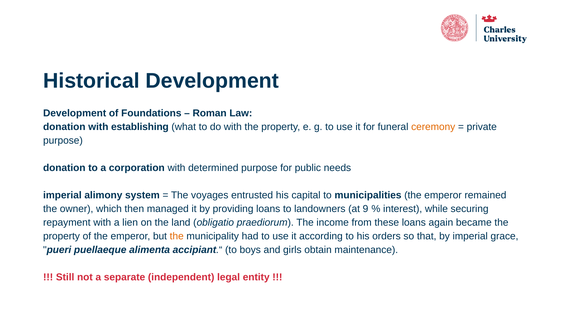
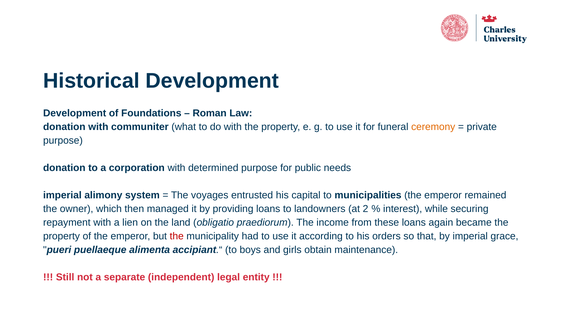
establishing: establishing -> communiter
9: 9 -> 2
the at (177, 237) colour: orange -> red
